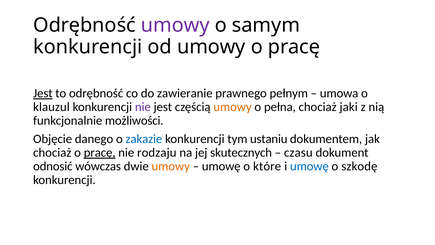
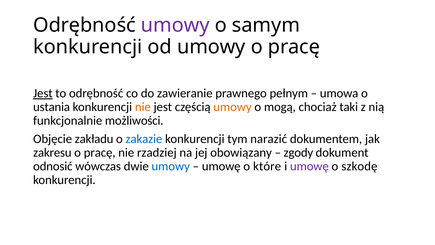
klauzul: klauzul -> ustania
nie at (143, 107) colour: purple -> orange
pełna: pełna -> mogą
jaki: jaki -> taki
danego: danego -> zakładu
ustaniu: ustaniu -> narazić
chociaż at (52, 153): chociaż -> zakresu
pracę at (100, 153) underline: present -> none
rodzaju: rodzaju -> rzadziej
skutecznych: skutecznych -> obowiązany
czasu: czasu -> zgody
umowy at (171, 166) colour: orange -> blue
umowę at (309, 166) colour: blue -> purple
